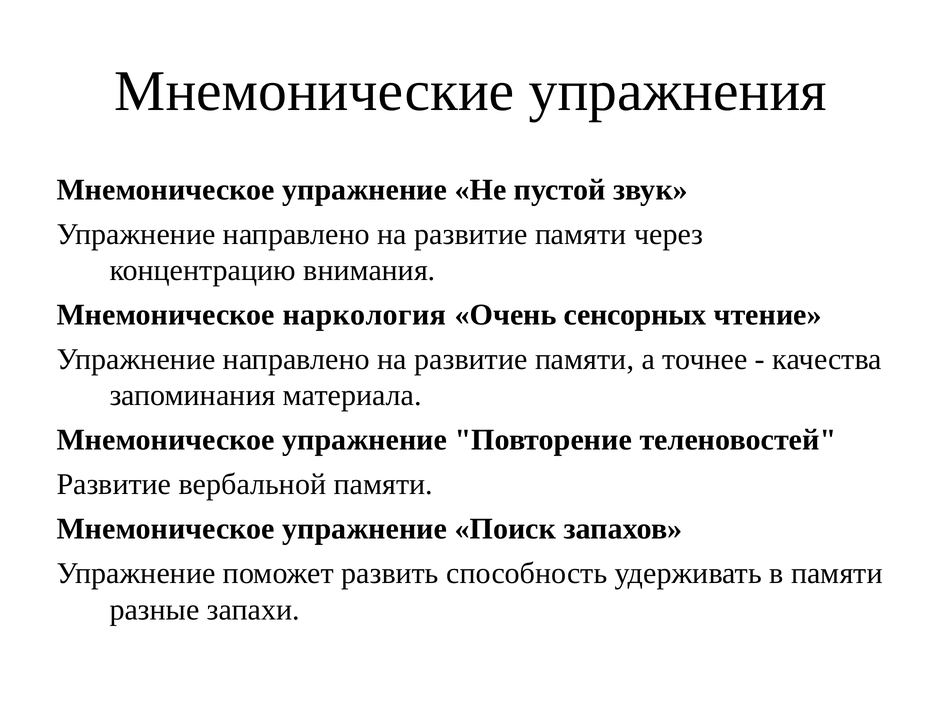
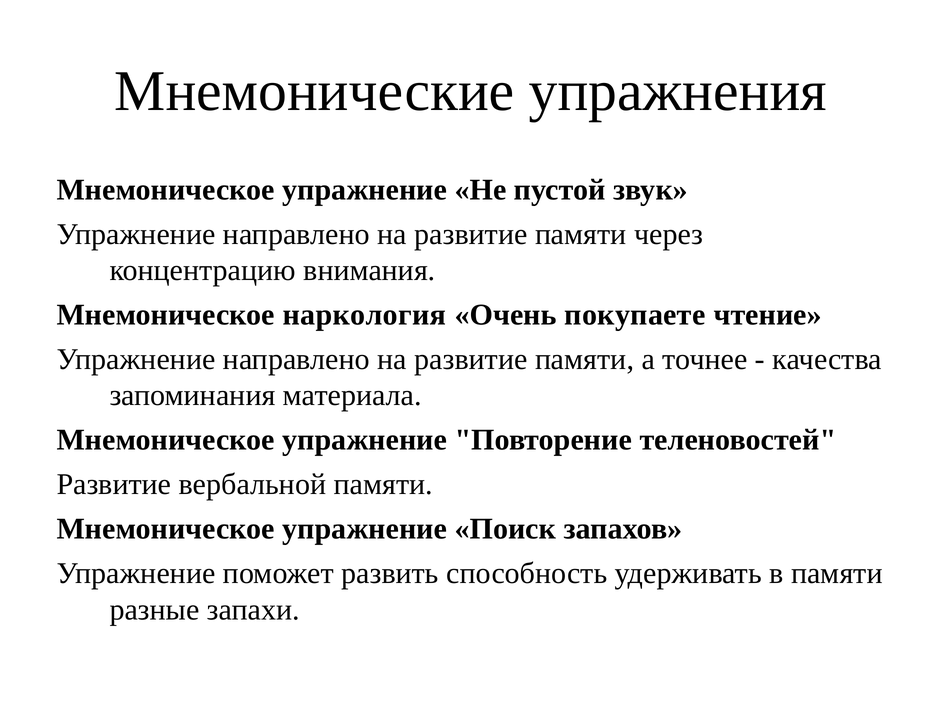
сенсорных: сенсорных -> покупаете
